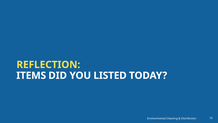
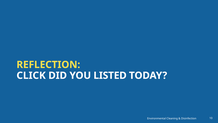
ITEMS: ITEMS -> CLICK
